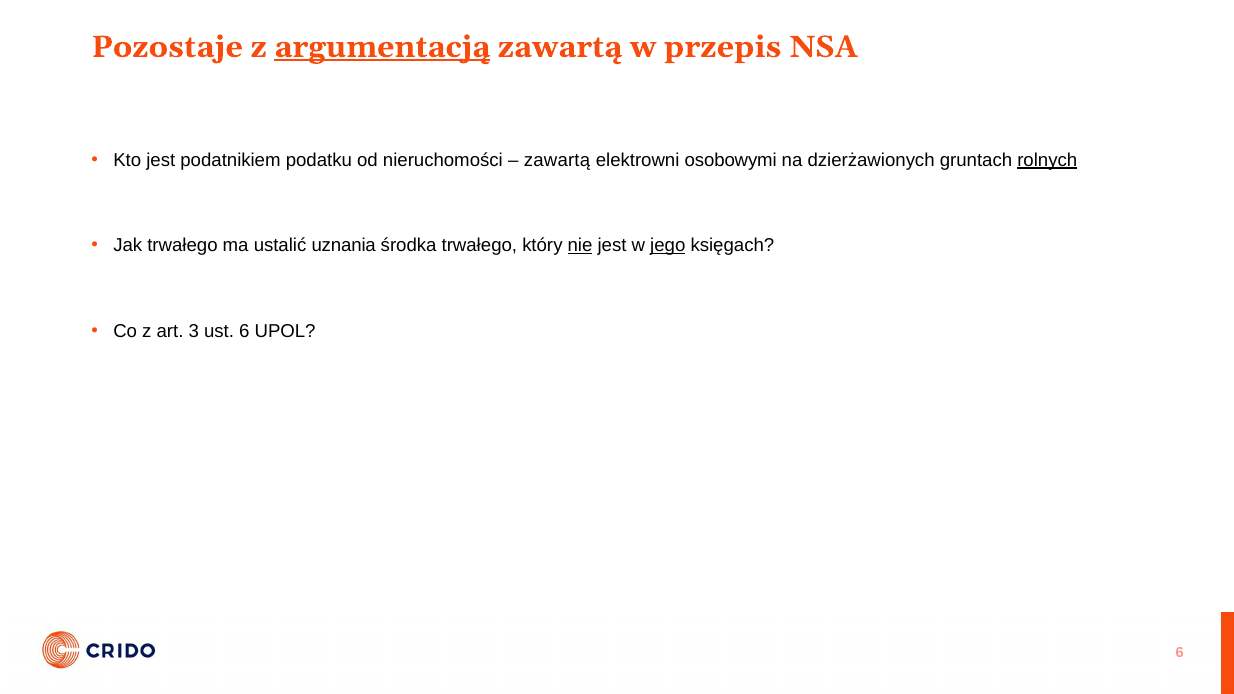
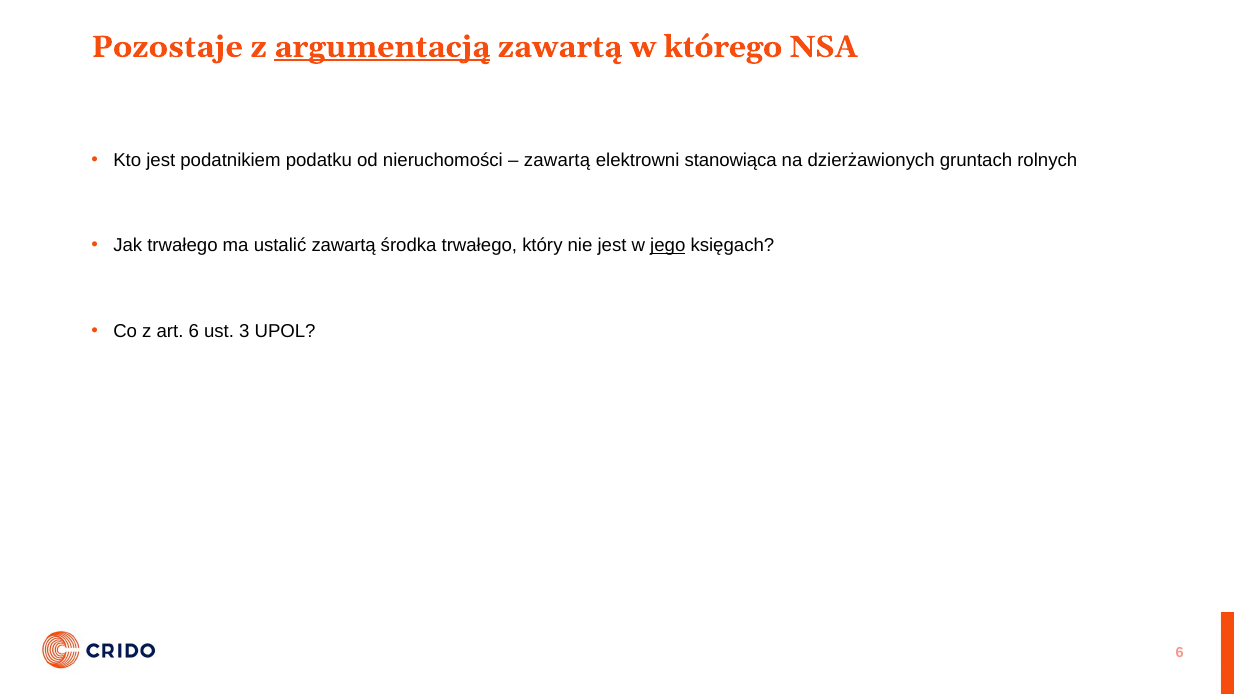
przepis: przepis -> którego
osobowymi: osobowymi -> stanowiąca
rolnych underline: present -> none
ustalić uznania: uznania -> zawartą
nie underline: present -> none
art 3: 3 -> 6
ust 6: 6 -> 3
